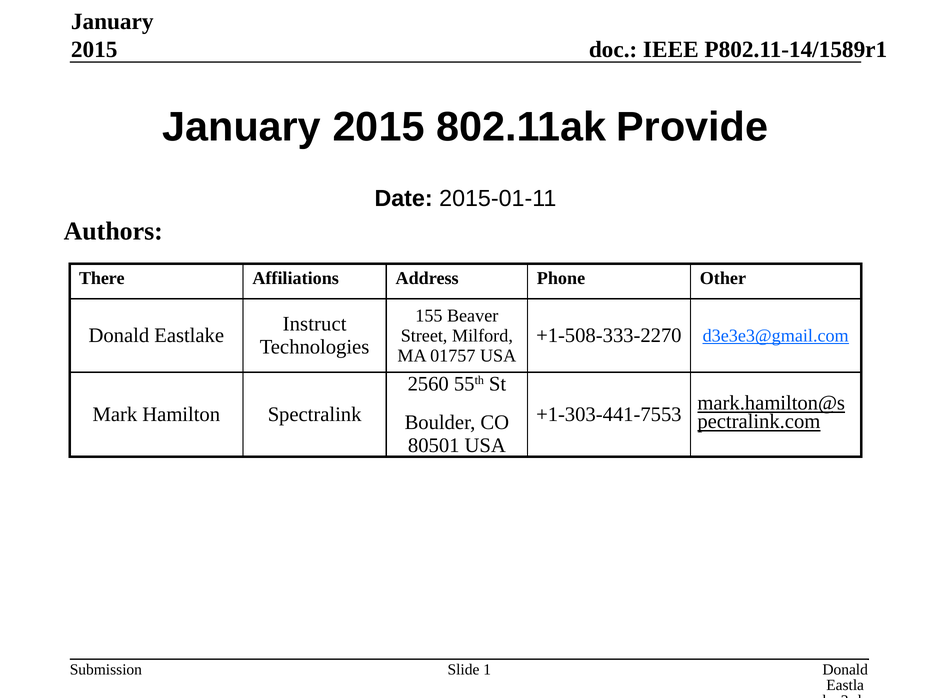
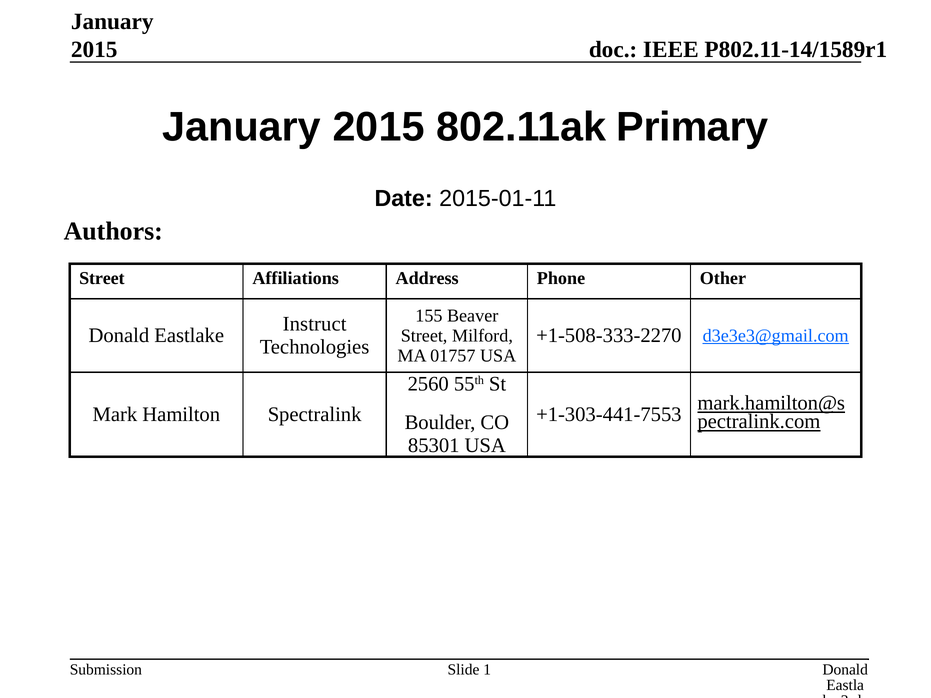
Provide: Provide -> Primary
There at (102, 279): There -> Street
80501: 80501 -> 85301
